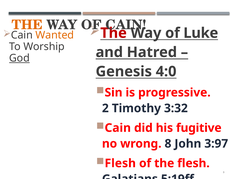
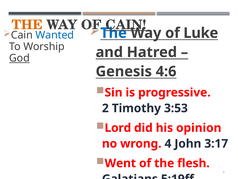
CAIN at (126, 25) underline: none -> present
The at (114, 33) colour: red -> blue
Wanted colour: orange -> blue
4:0: 4:0 -> 4:6
3:32: 3:32 -> 3:53
Cain at (118, 128): Cain -> Lord
fugitive: fugitive -> opinion
8: 8 -> 4
3:97: 3:97 -> 3:17
Flesh at (120, 163): Flesh -> Went
